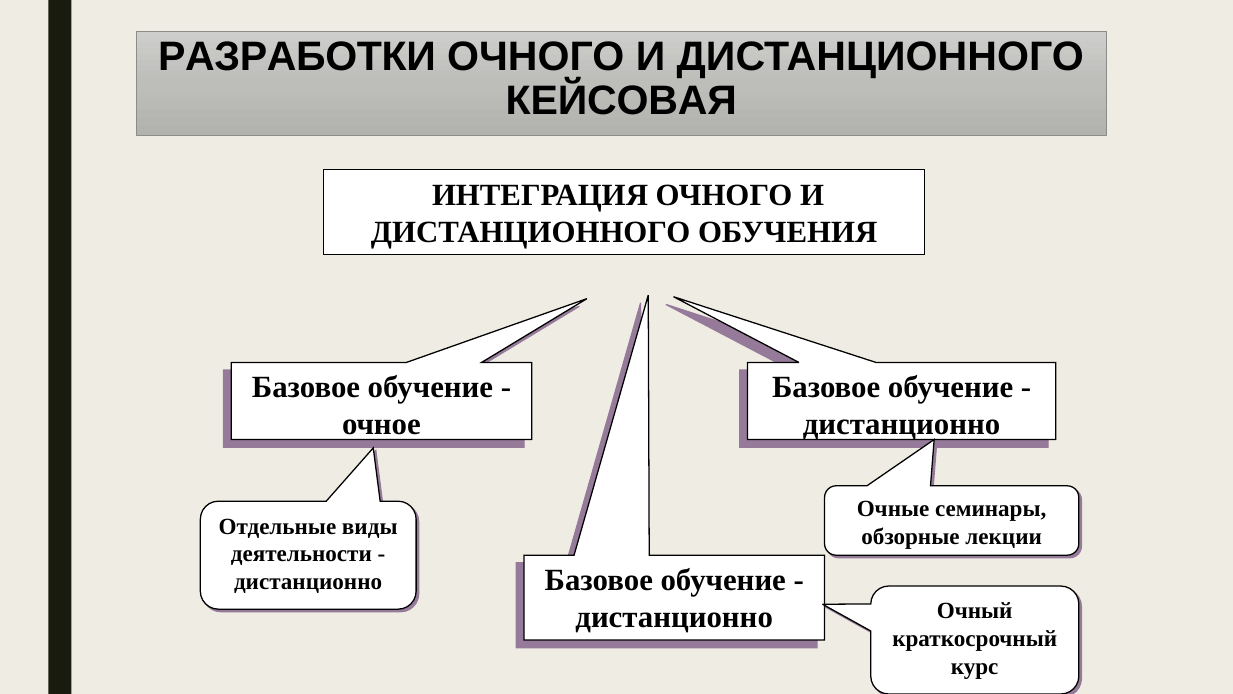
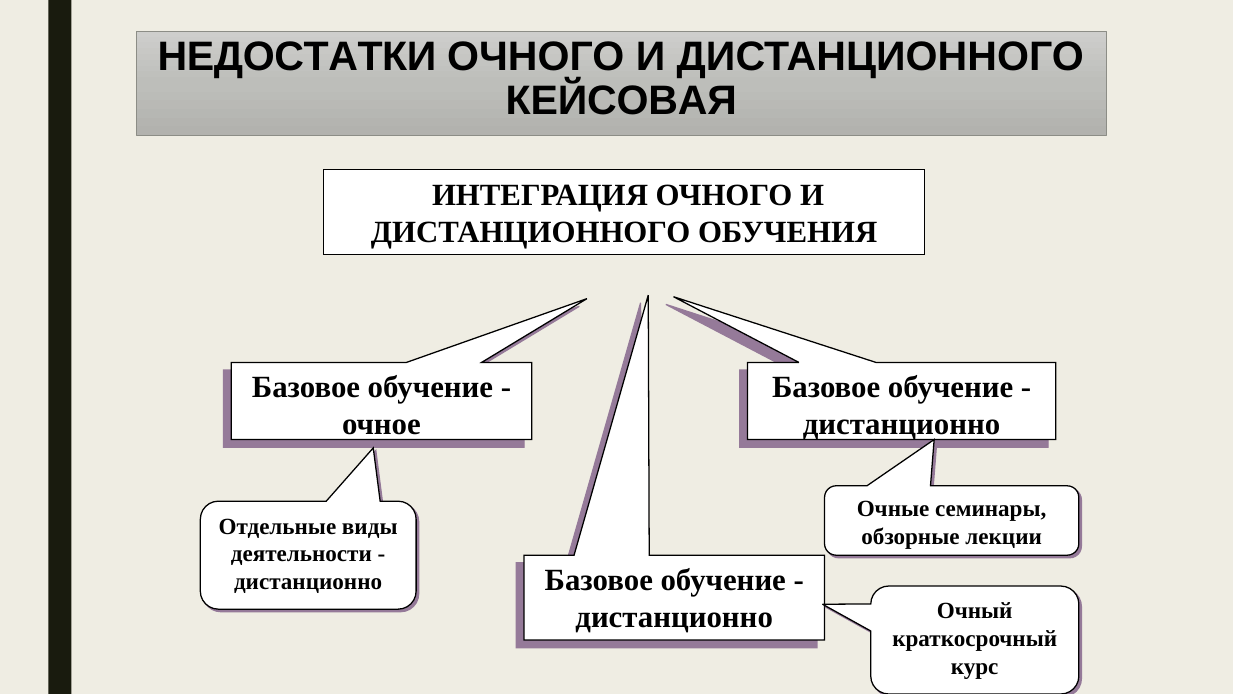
РАЗРАБОТКИ: РАЗРАБОТКИ -> НЕДОСТАТКИ
